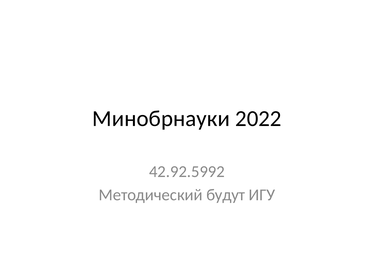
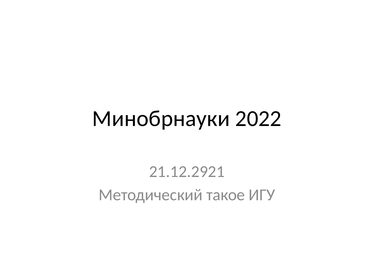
42.92.5992: 42.92.5992 -> 21.12.2921
будут: будут -> такое
